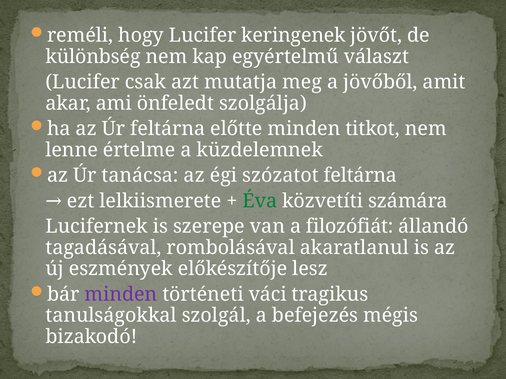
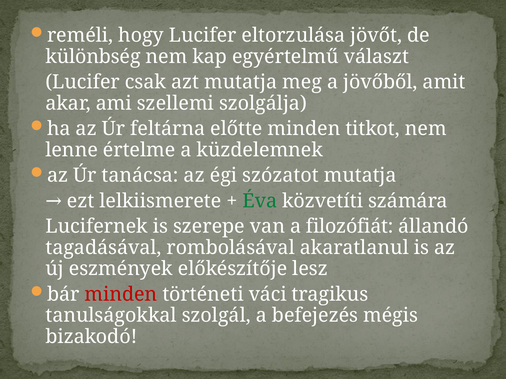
keringenek: keringenek -> eltorzulása
önfeledt: önfeledt -> szellemi
szózatot feltárna: feltárna -> mutatja
minden at (121, 295) colour: purple -> red
